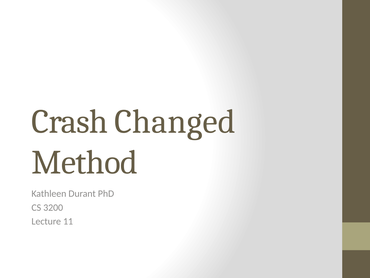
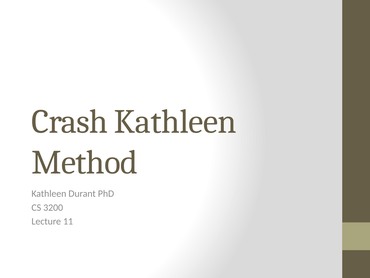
Crash Changed: Changed -> Kathleen
